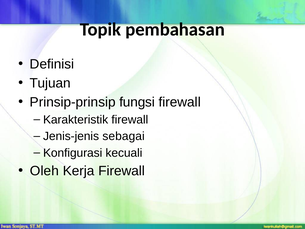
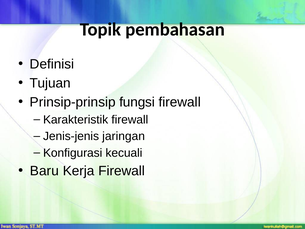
sebagai: sebagai -> jaringan
Oleh: Oleh -> Baru
